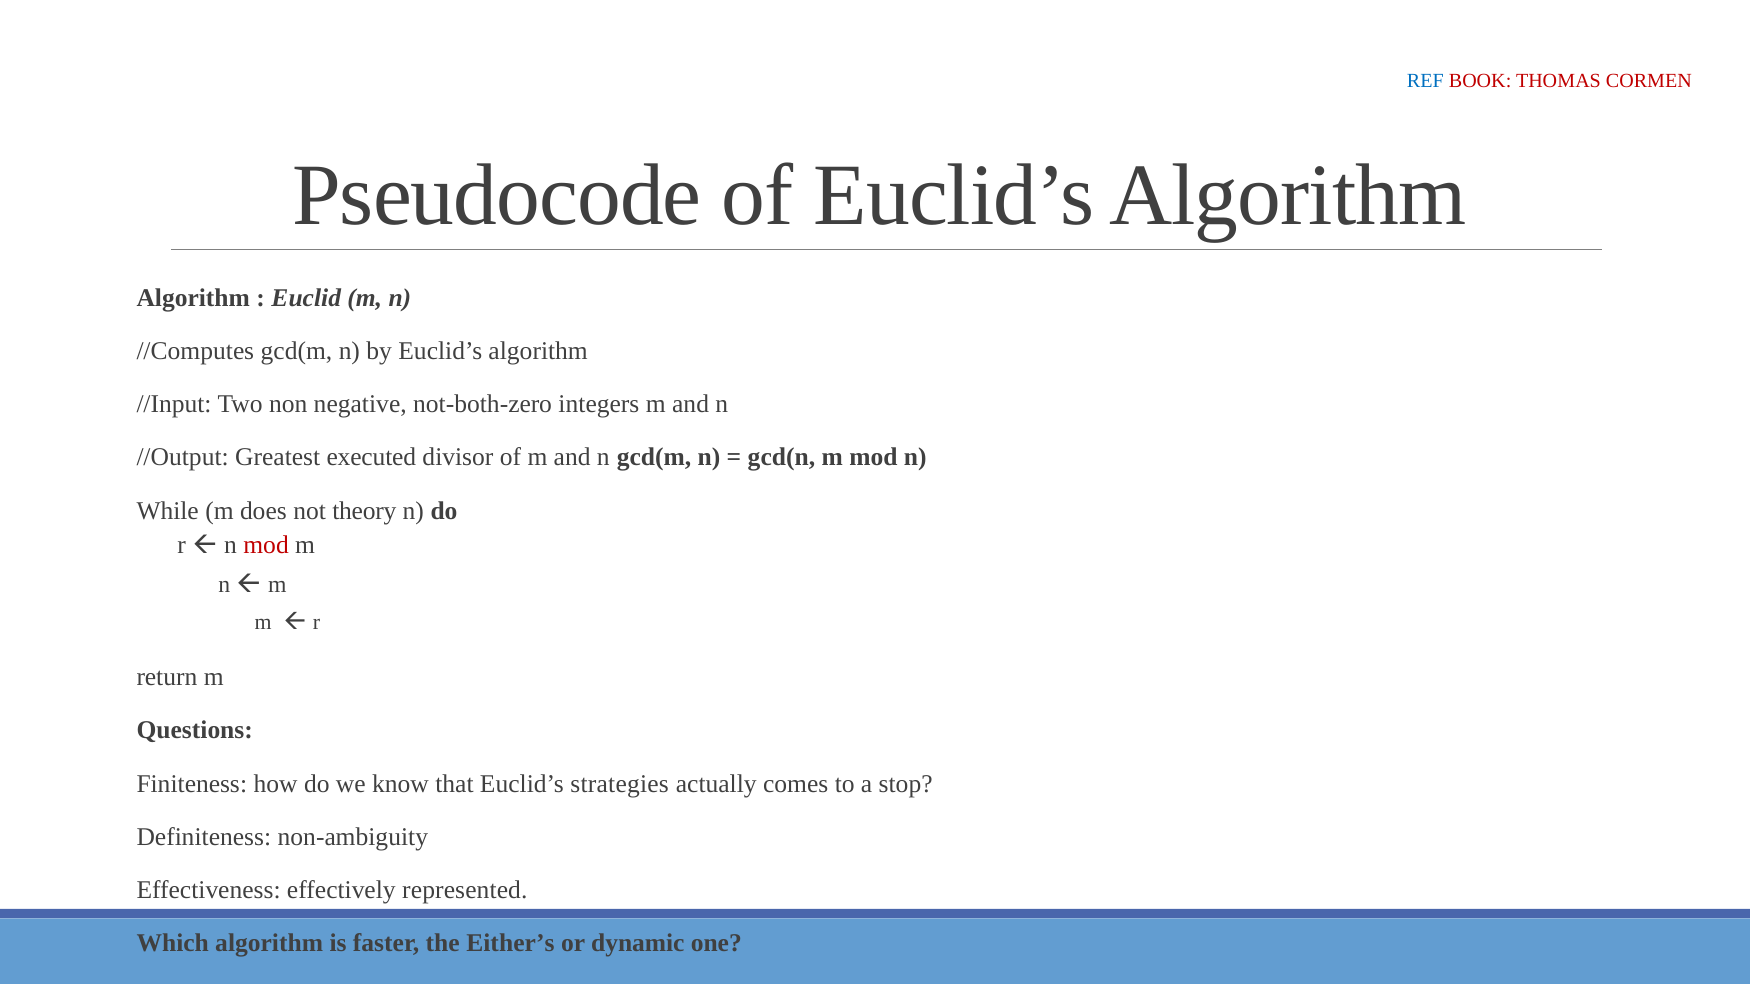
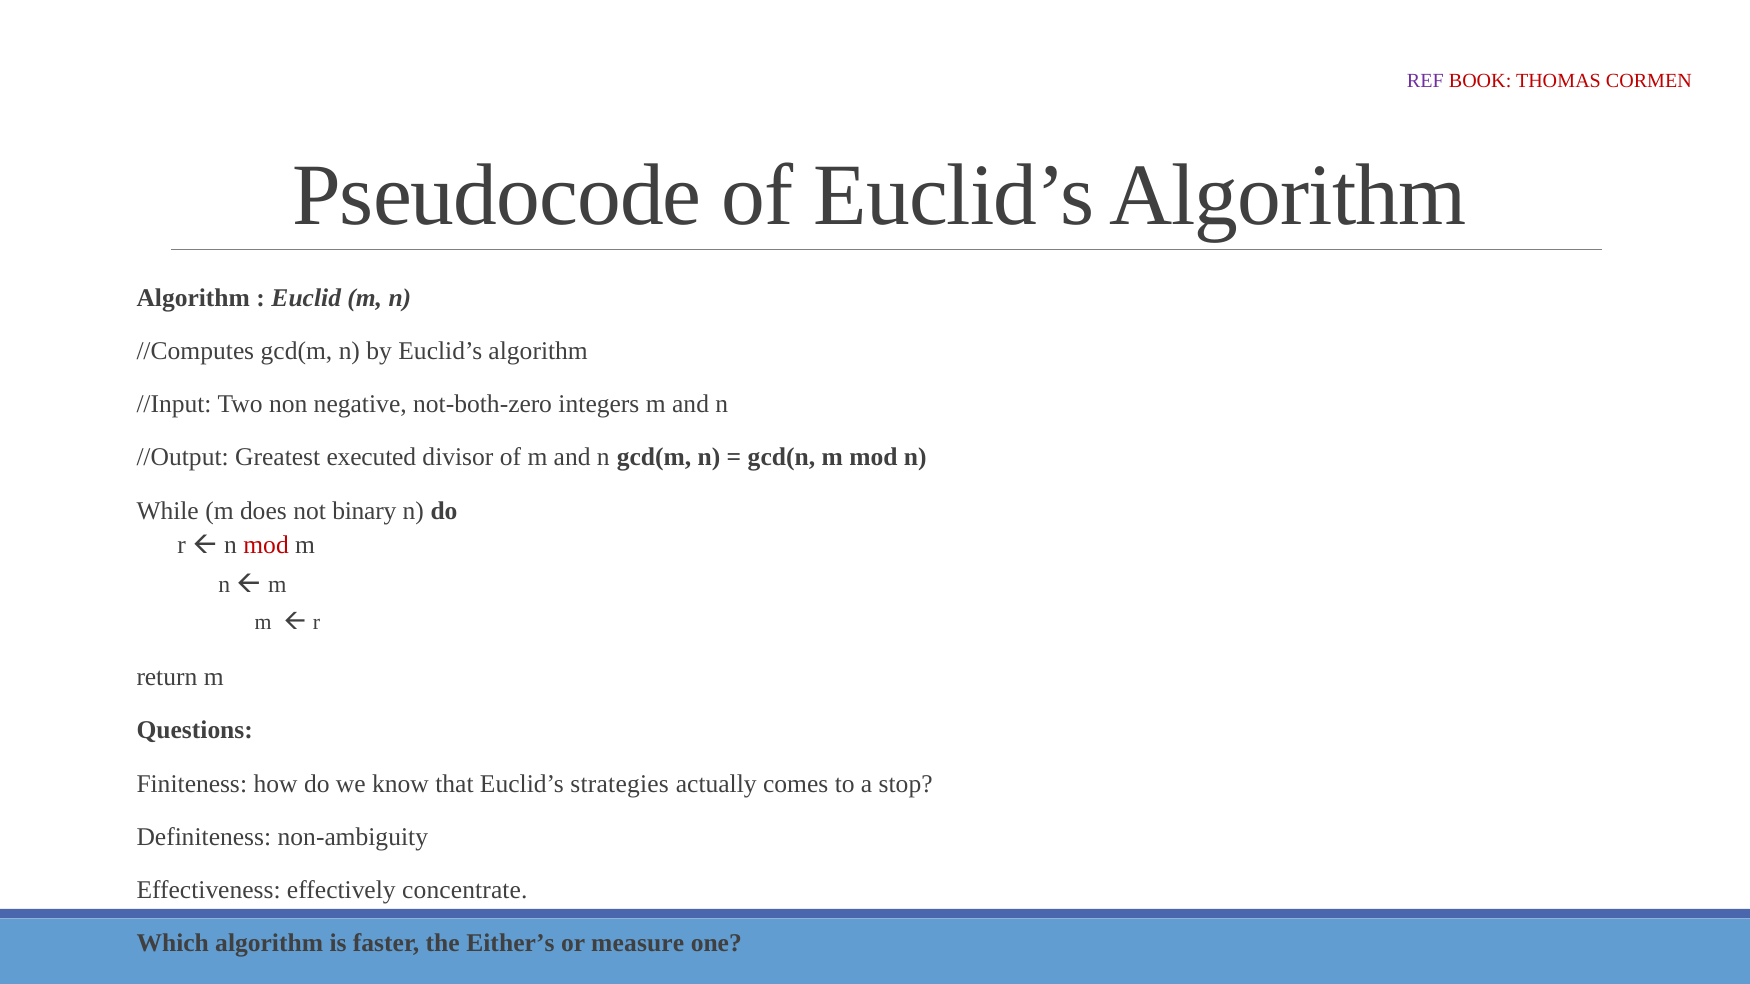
REF colour: blue -> purple
theory: theory -> binary
represented: represented -> concentrate
dynamic: dynamic -> measure
